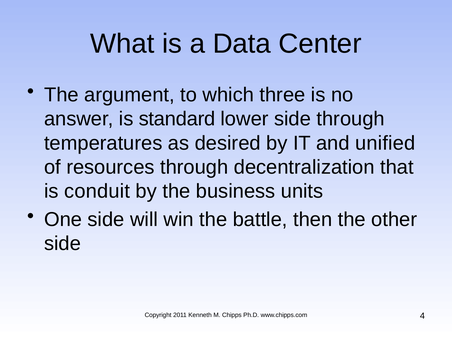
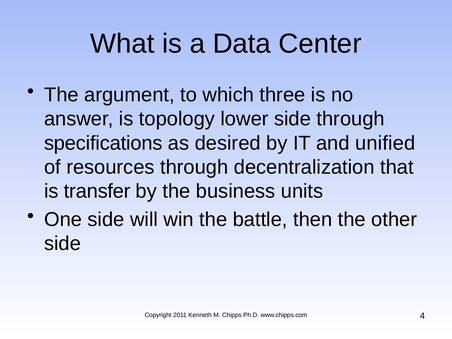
standard: standard -> topology
temperatures: temperatures -> specifications
conduit: conduit -> transfer
